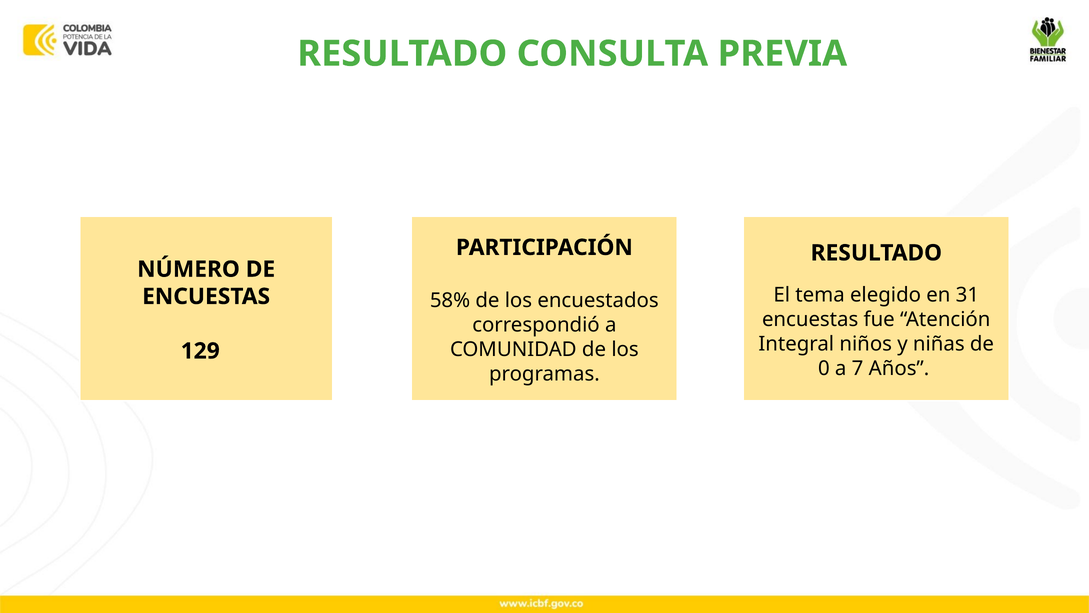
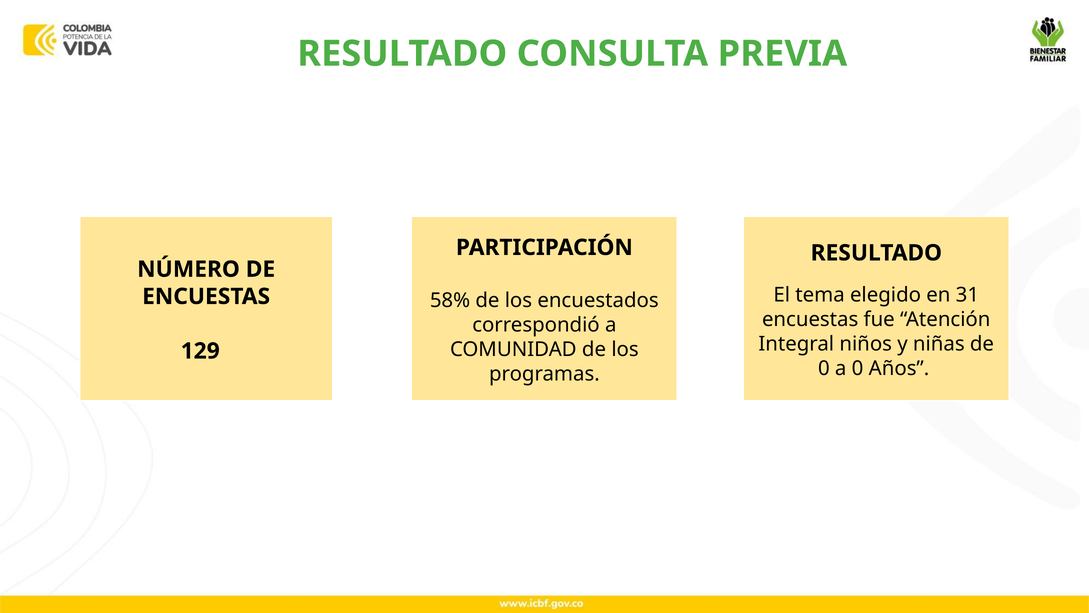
a 7: 7 -> 0
